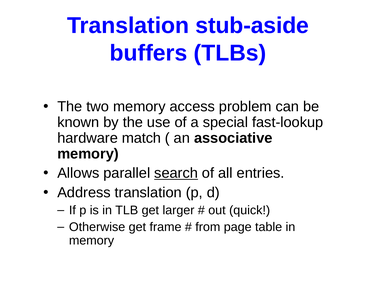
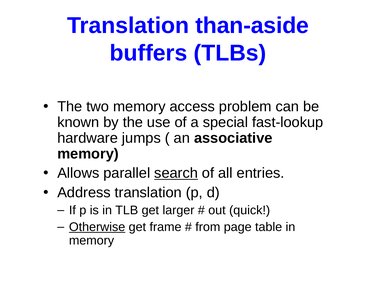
stub-aside: stub-aside -> than-aside
match: match -> jumps
Otherwise underline: none -> present
